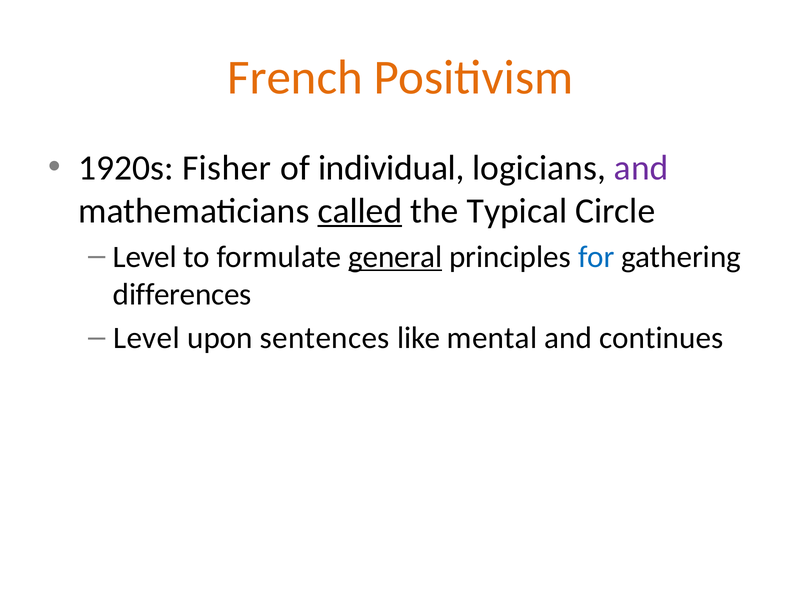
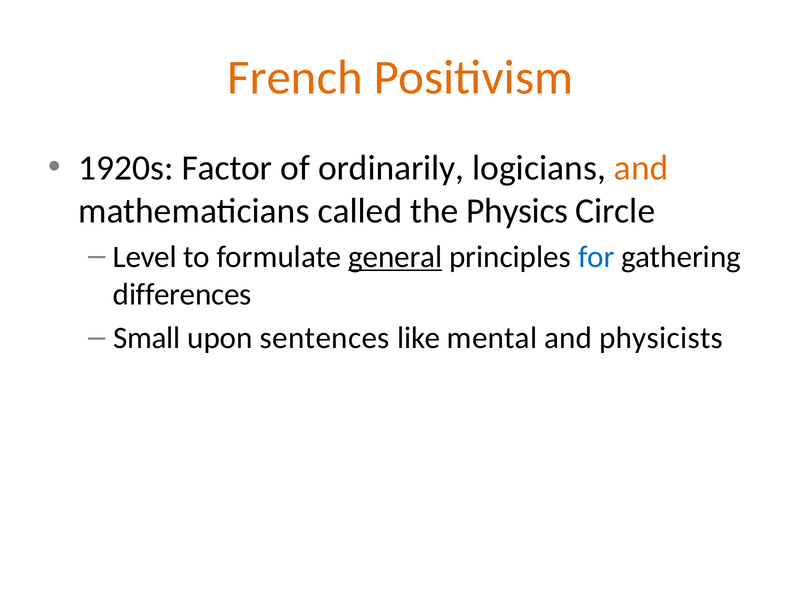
Fisher: Fisher -> Factor
individual: individual -> ordinarily
and at (641, 168) colour: purple -> orange
called underline: present -> none
Typical: Typical -> Physics
Level at (147, 338): Level -> Small
continues: continues -> physicists
